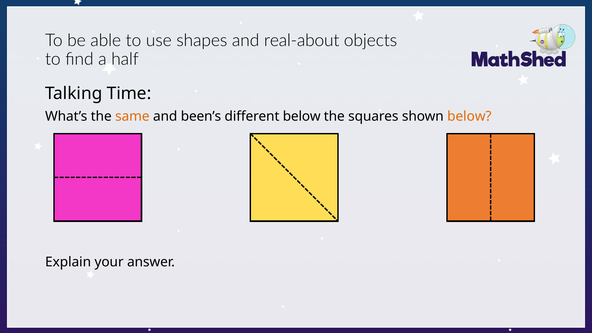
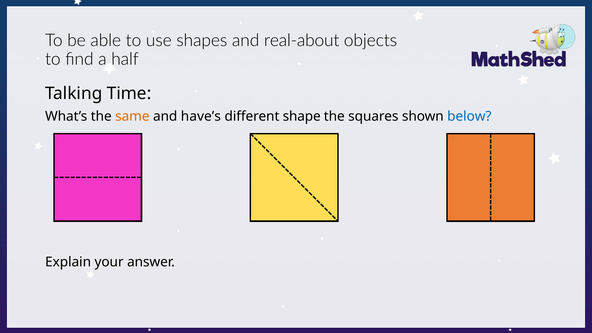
been’s: been’s -> have’s
different below: below -> shape
below at (469, 116) colour: orange -> blue
